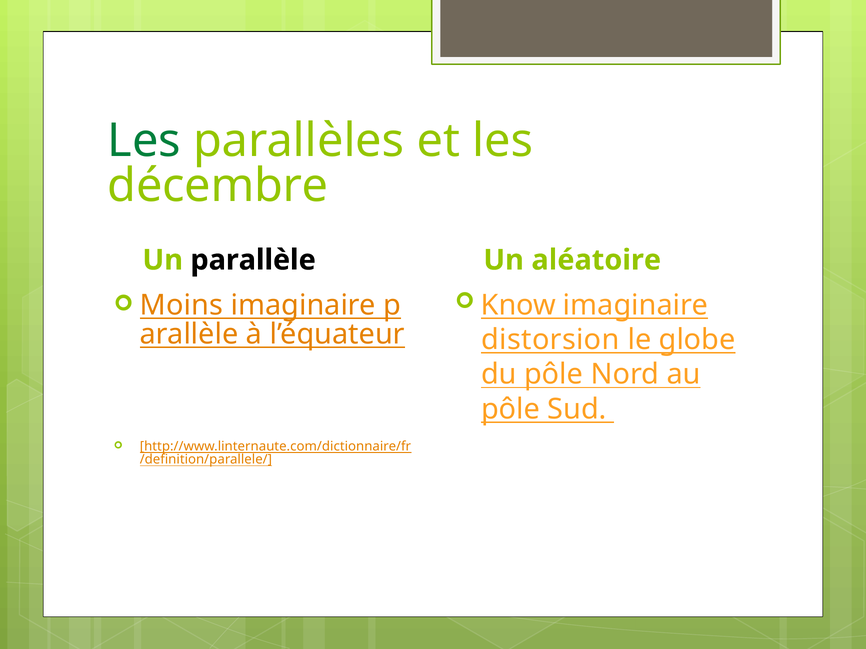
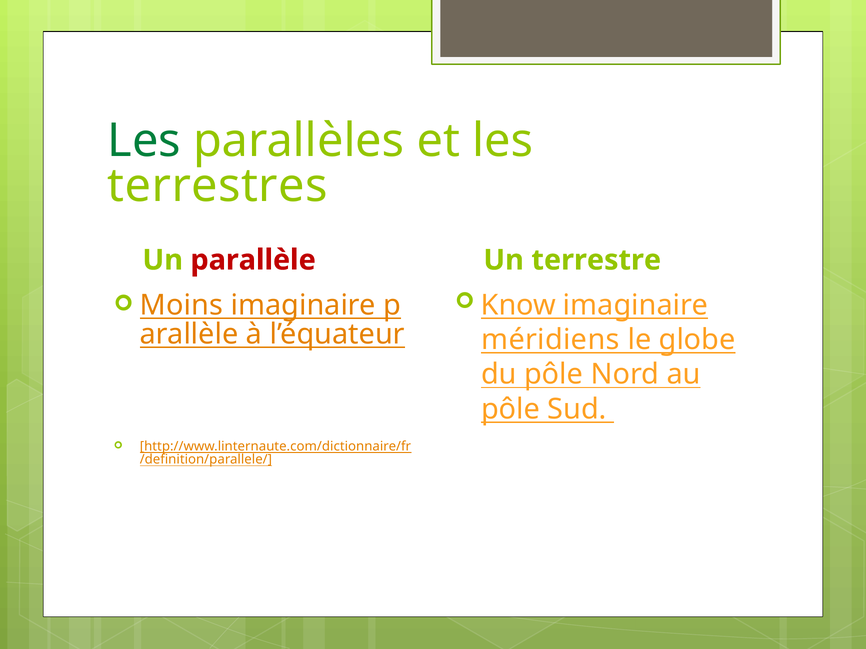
décembre: décembre -> terrestres
parallèle colour: black -> red
aléatoire: aléatoire -> terrestre
distorsion: distorsion -> méridiens
